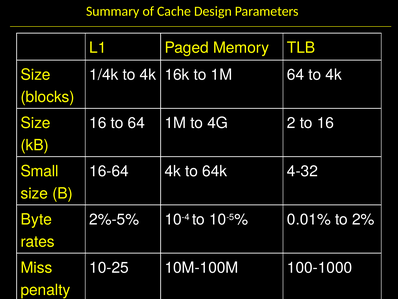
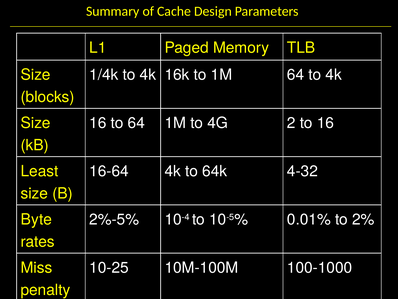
Small: Small -> Least
